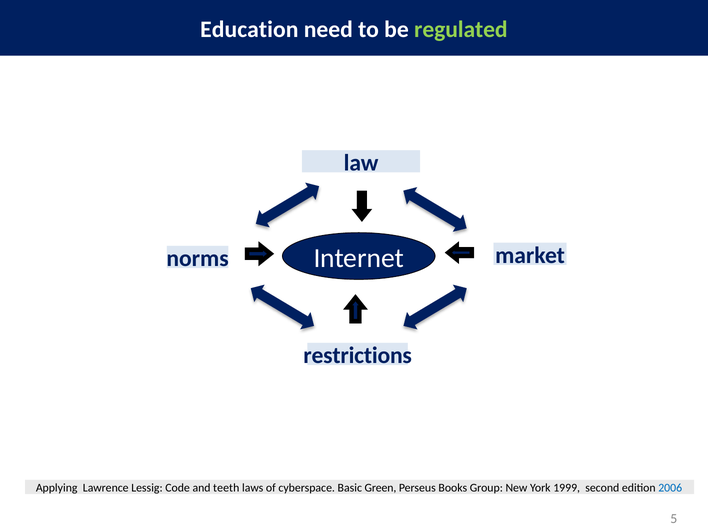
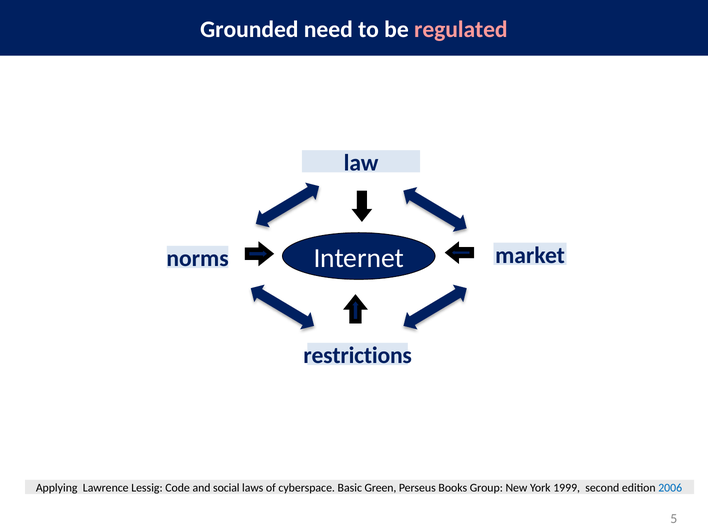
Education: Education -> Grounded
regulated colour: light green -> pink
teeth: teeth -> social
